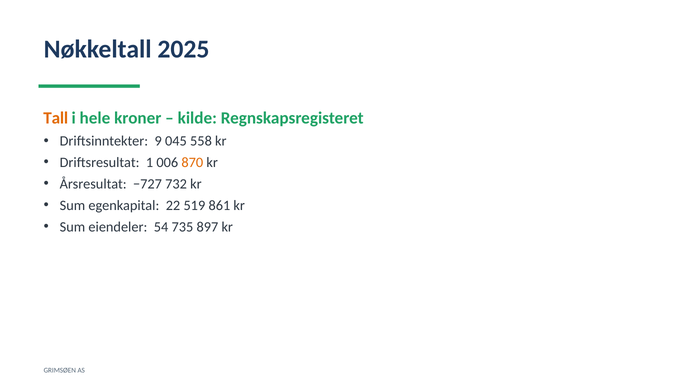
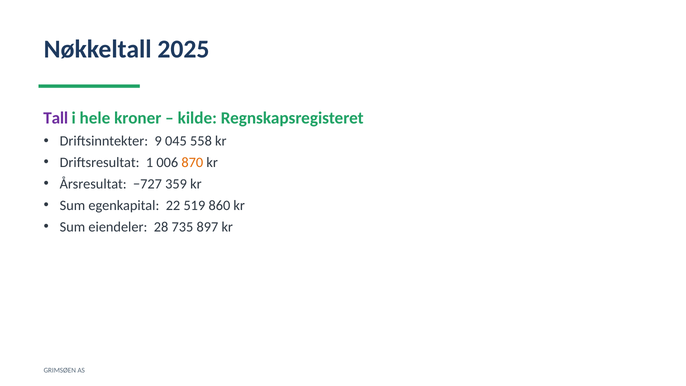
Tall colour: orange -> purple
732: 732 -> 359
861: 861 -> 860
54: 54 -> 28
